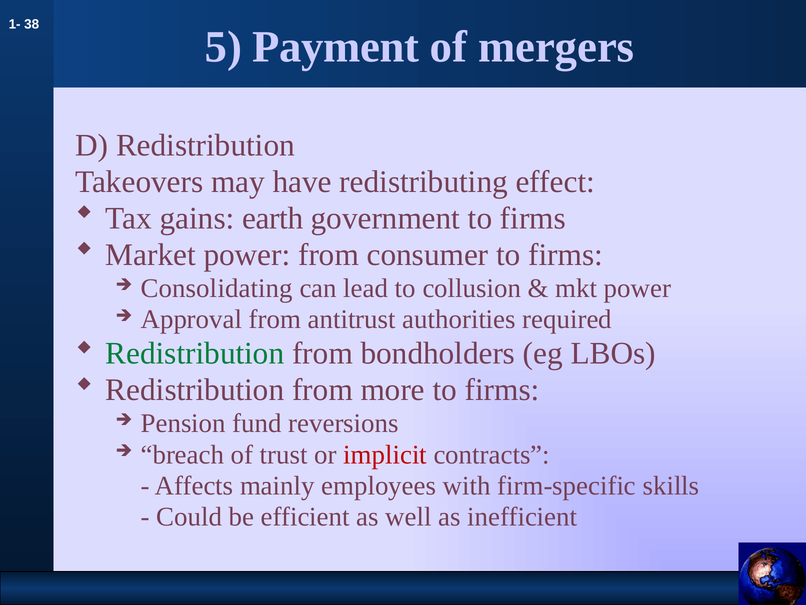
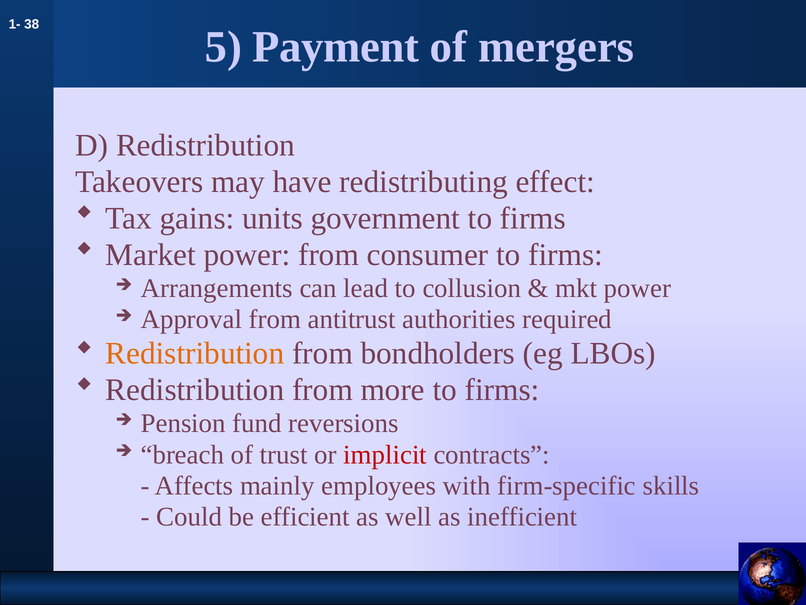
earth: earth -> units
Consolidating: Consolidating -> Arrangements
Redistribution at (195, 353) colour: green -> orange
